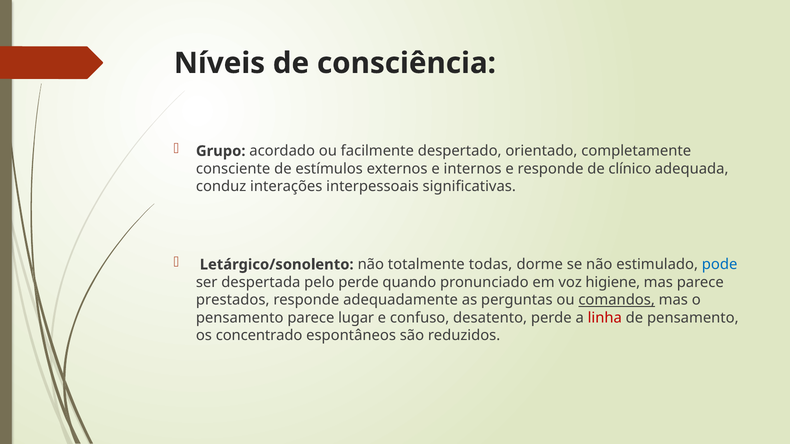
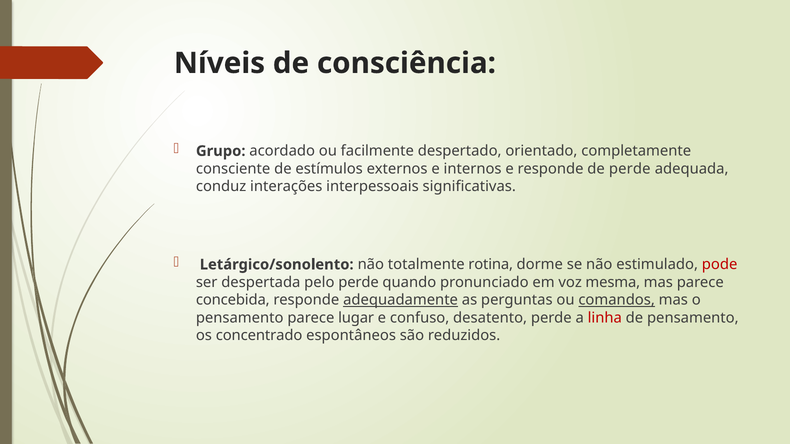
de clínico: clínico -> perde
todas: todas -> rotina
pode colour: blue -> red
higiene: higiene -> mesma
prestados: prestados -> concebida
adequadamente underline: none -> present
